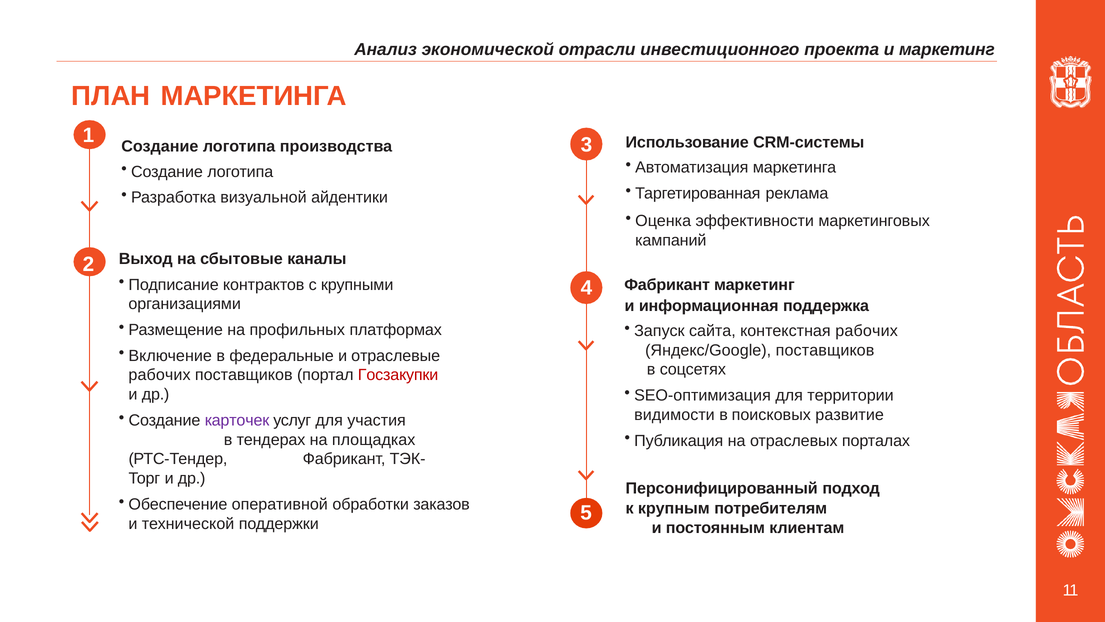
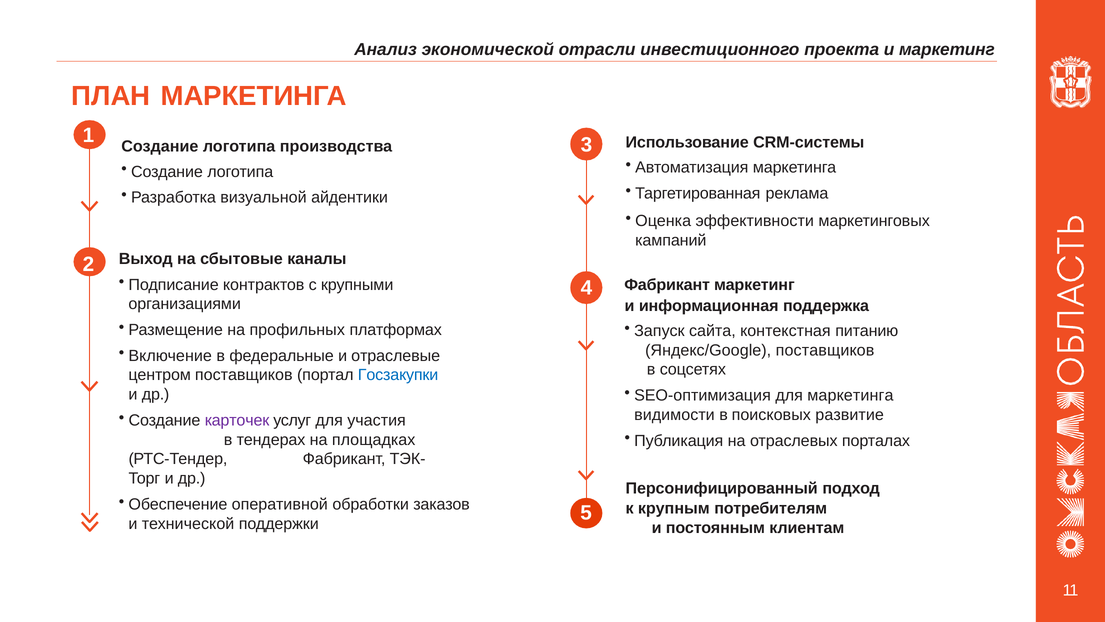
контекстная рабочих: рабочих -> питанию
рабочих at (160, 375): рабочих -> центром
Госзакупки colour: red -> blue
для территории: территории -> маркетинга
